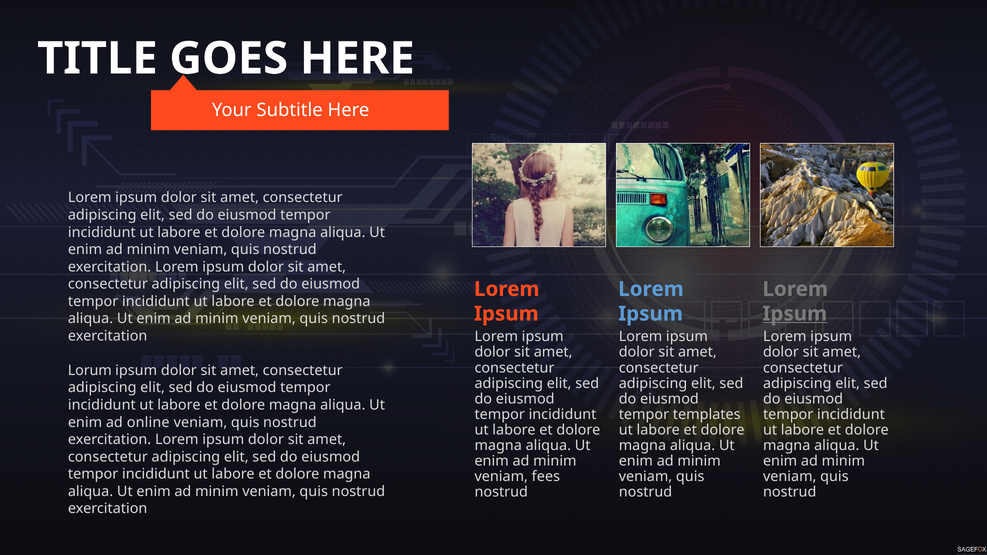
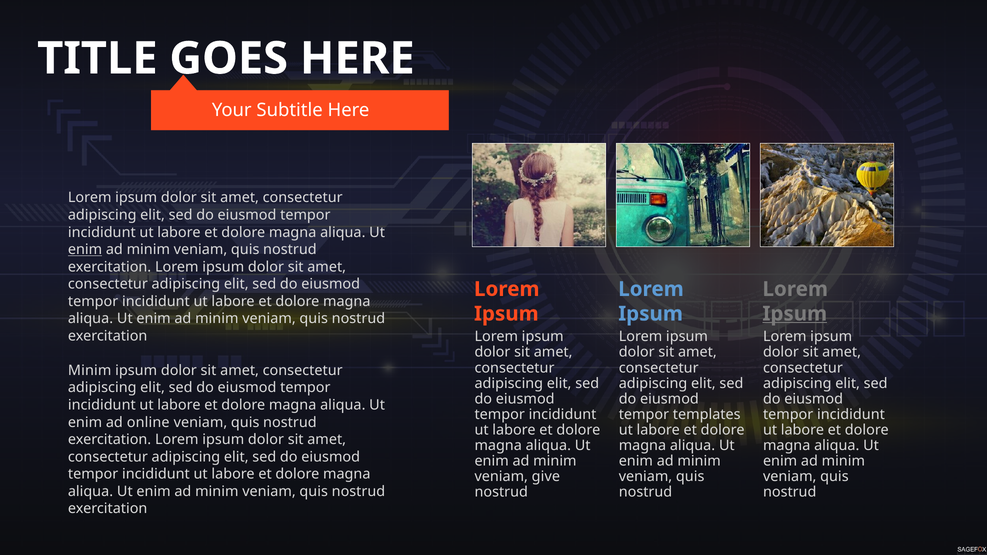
enim at (85, 250) underline: none -> present
Lorum at (90, 371): Lorum -> Minim
fees: fees -> give
